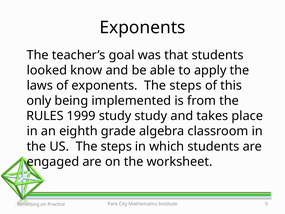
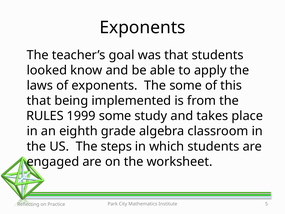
exponents The steps: steps -> some
only at (39, 101): only -> that
1999 study: study -> some
